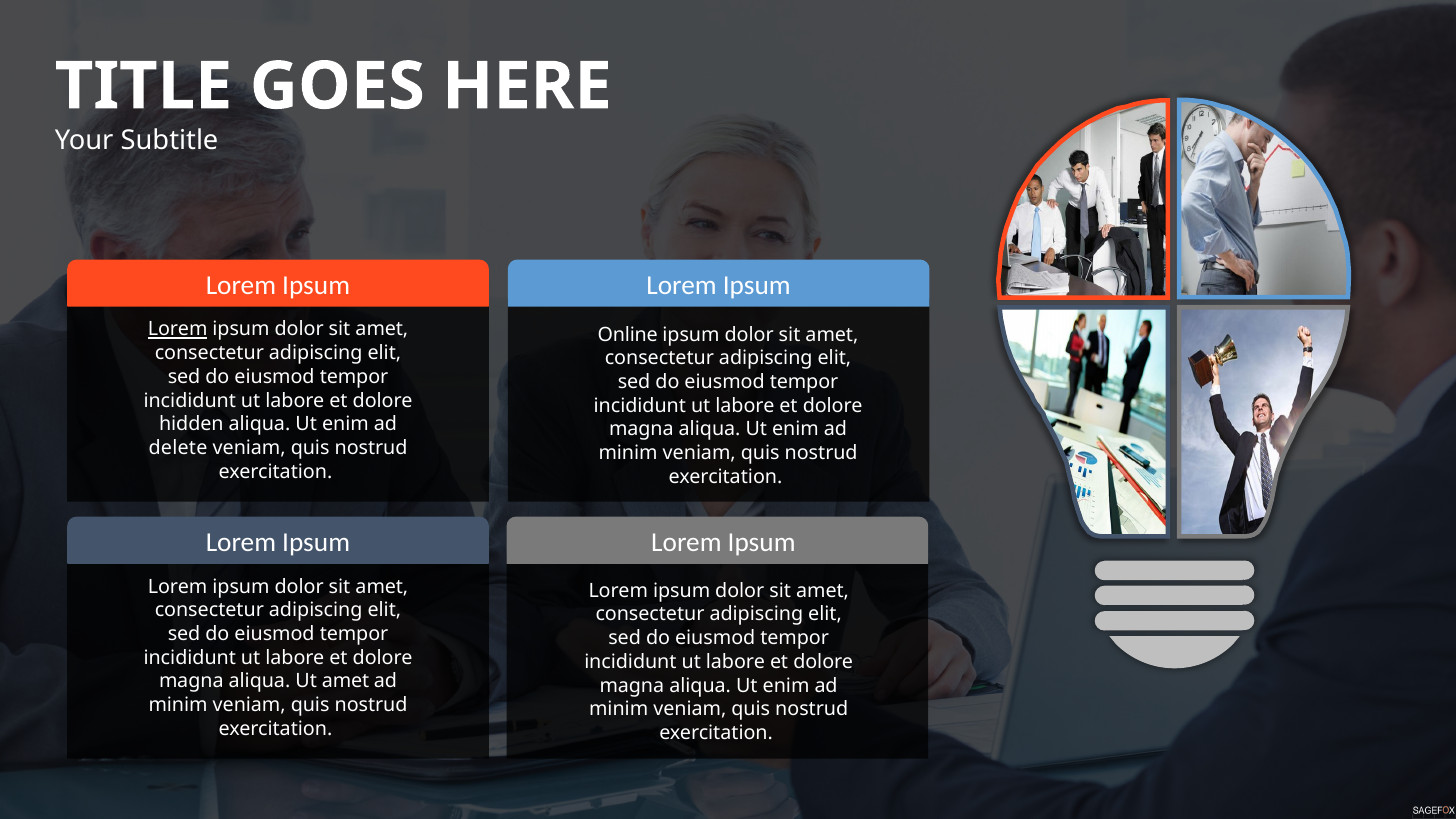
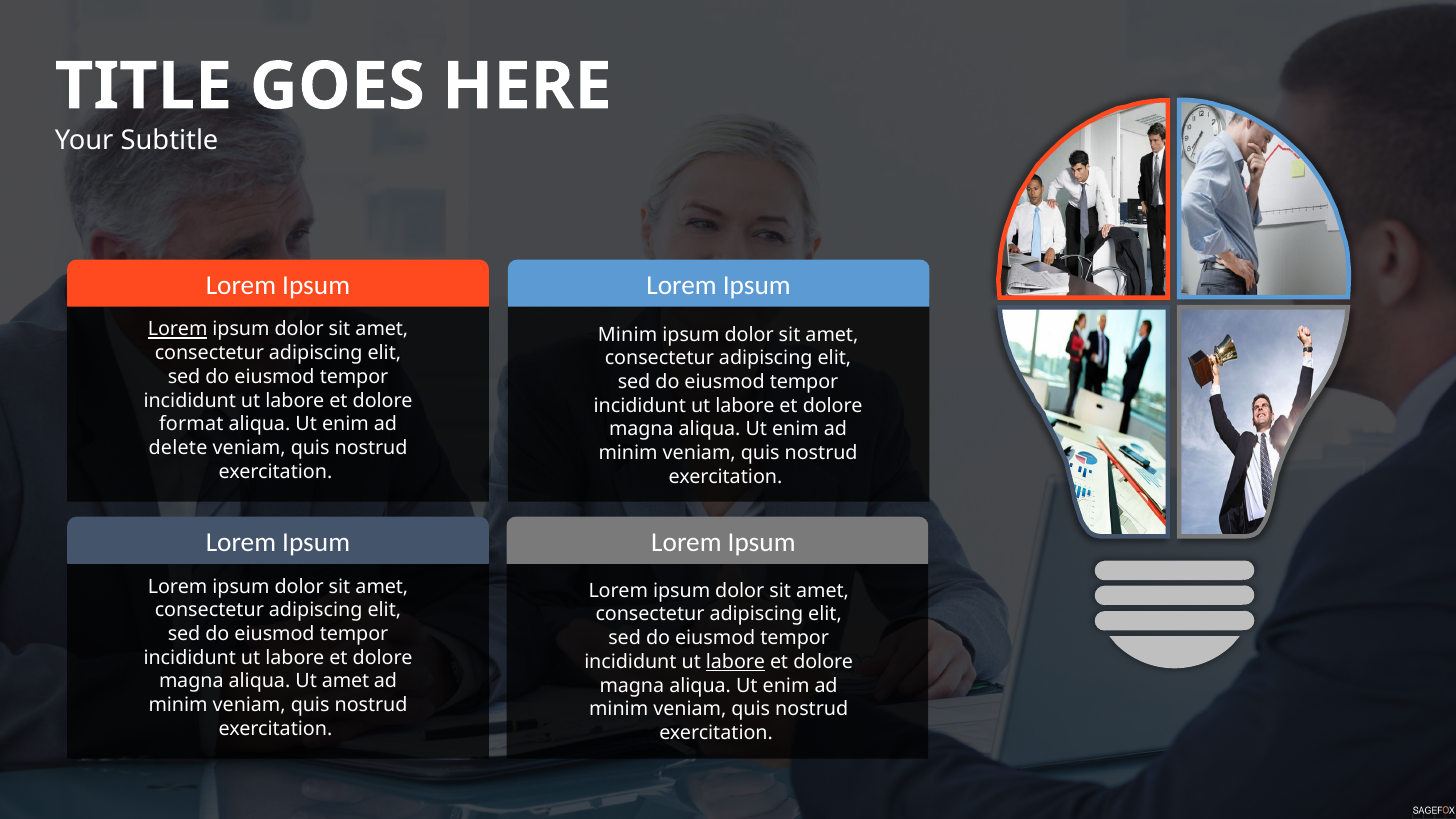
Online at (628, 335): Online -> Minim
hidden: hidden -> format
labore at (736, 662) underline: none -> present
